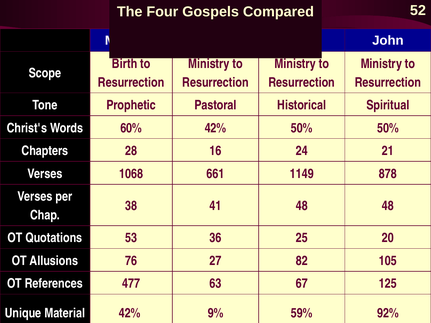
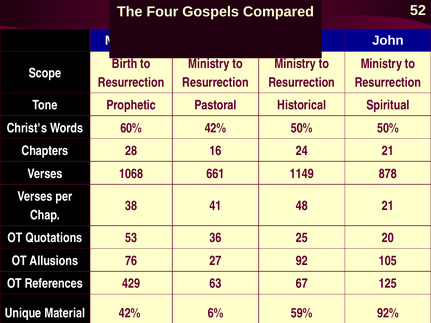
48 48: 48 -> 21
82: 82 -> 92
477: 477 -> 429
9%: 9% -> 6%
